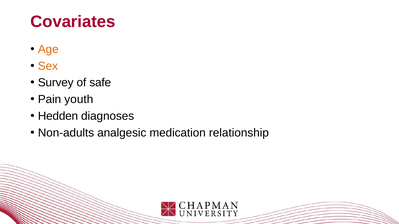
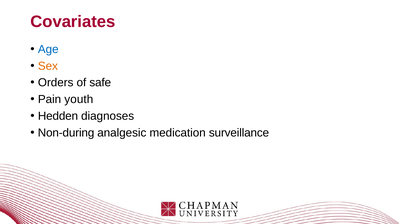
Age colour: orange -> blue
Survey: Survey -> Orders
Non-adults: Non-adults -> Non-during
relationship: relationship -> surveillance
